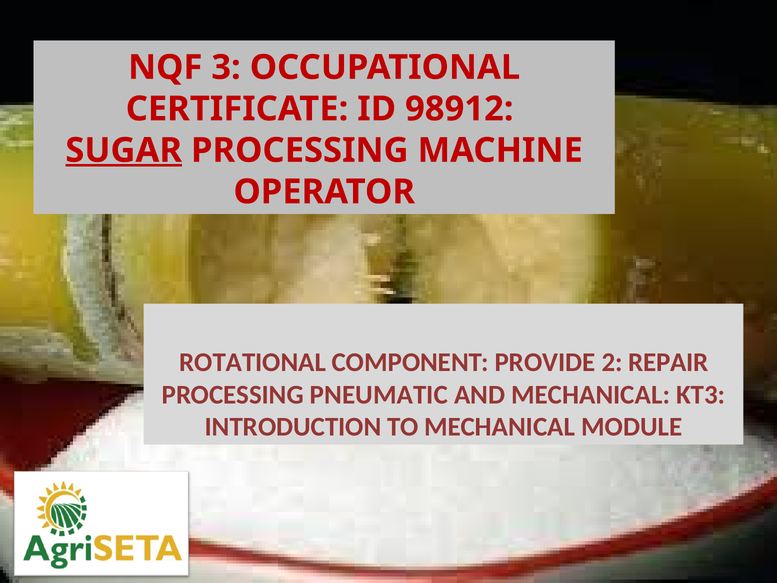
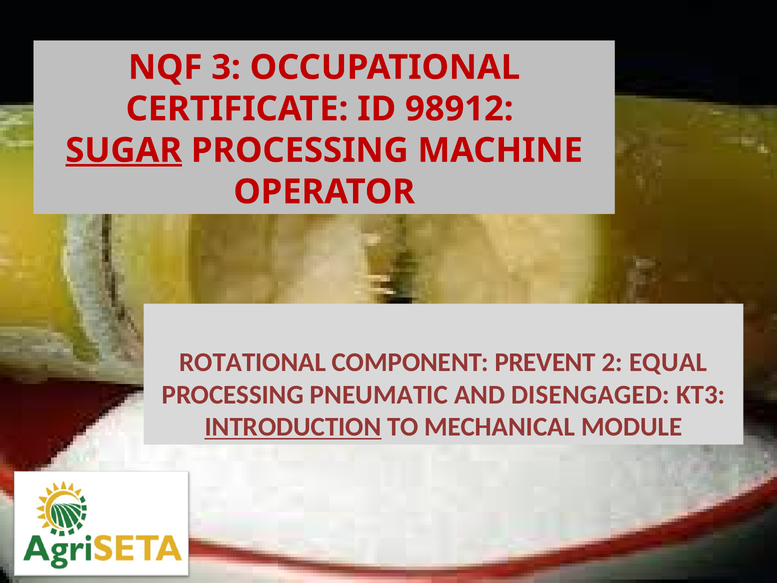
PROVIDE: PROVIDE -> PREVENT
REPAIR: REPAIR -> EQUAL
AND MECHANICAL: MECHANICAL -> DISENGAGED
INTRODUCTION underline: none -> present
